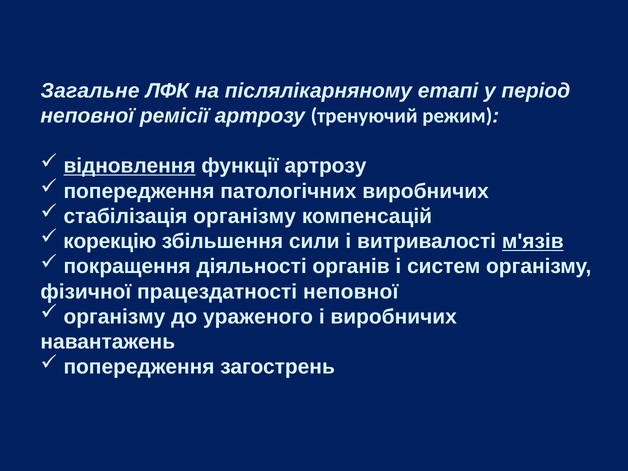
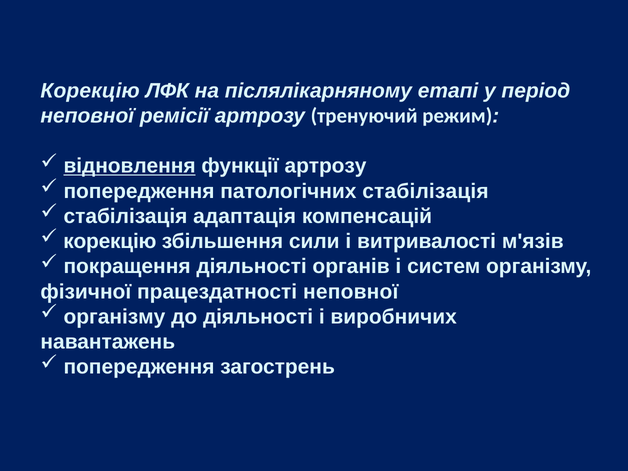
Загальне at (90, 91): Загальне -> Корекцію
патологічних виробничих: виробничих -> стабілізація
стабілізація організму: організму -> адаптація
м'язів underline: present -> none
до ураженого: ураженого -> діяльності
